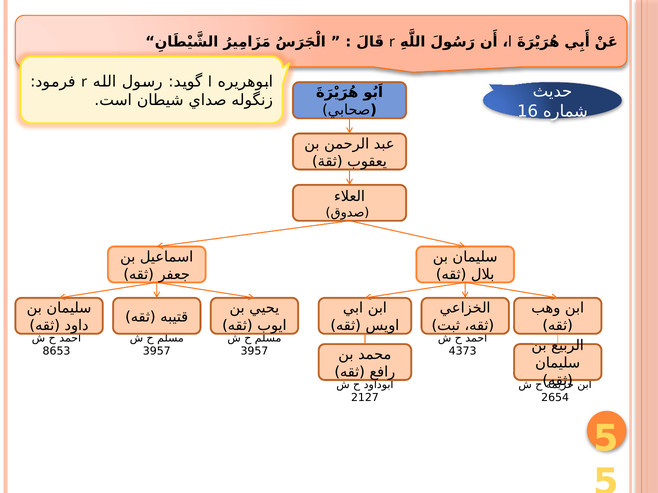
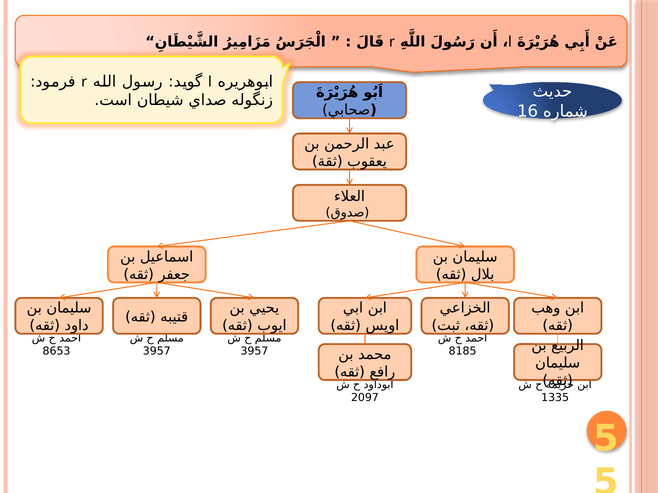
4373: 4373 -> 8185
2127: 2127 -> 2097
2654: 2654 -> 1335
